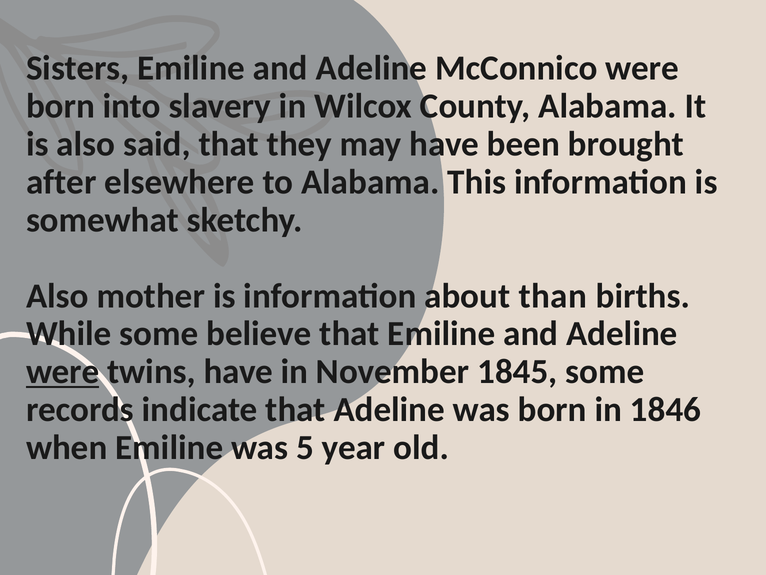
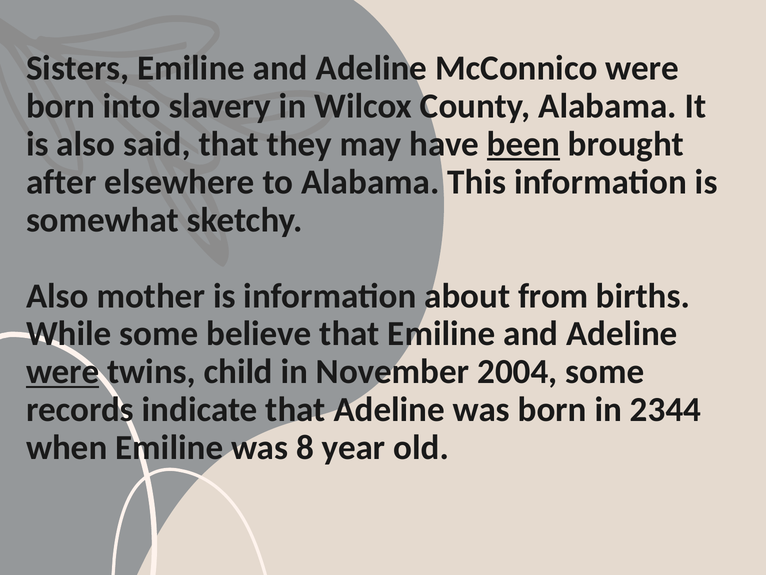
been underline: none -> present
than: than -> from
twins have: have -> child
1845: 1845 -> 2004
1846: 1846 -> 2344
5: 5 -> 8
